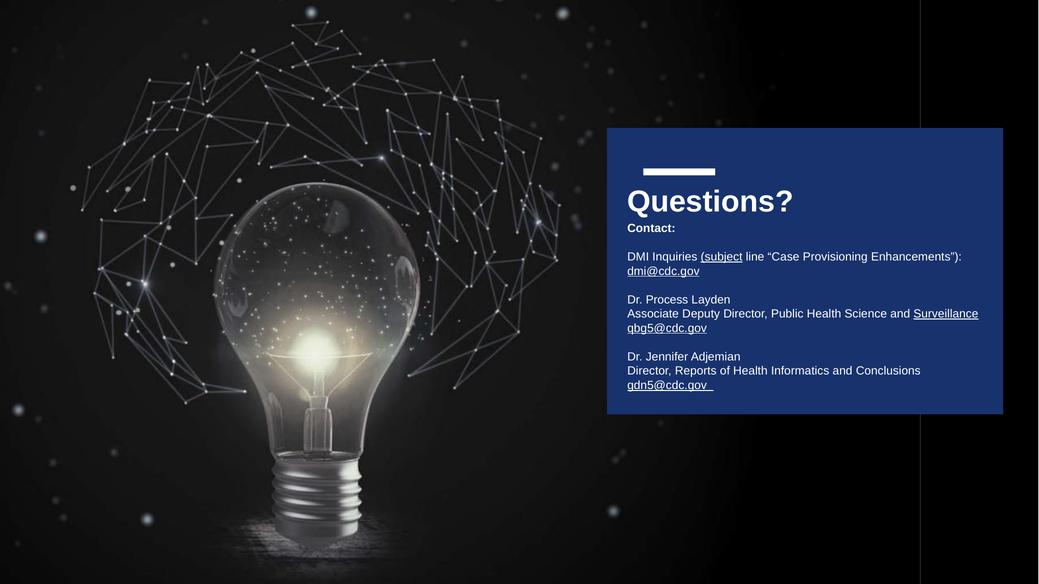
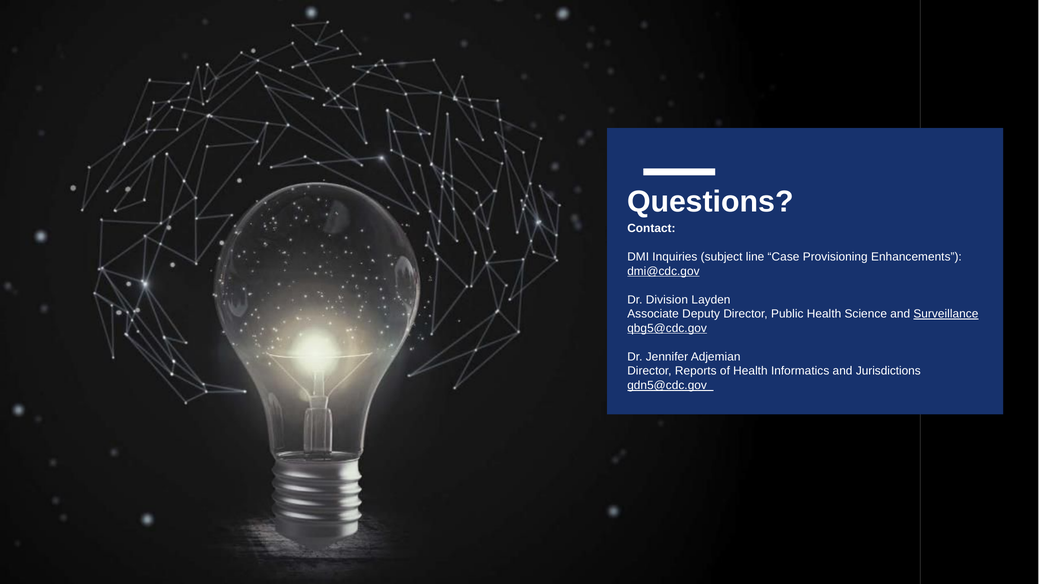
subject underline: present -> none
Process: Process -> Division
Conclusions: Conclusions -> Jurisdictions
